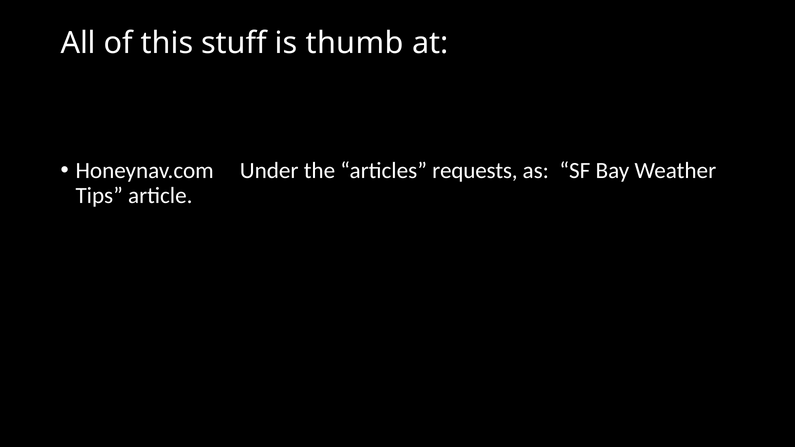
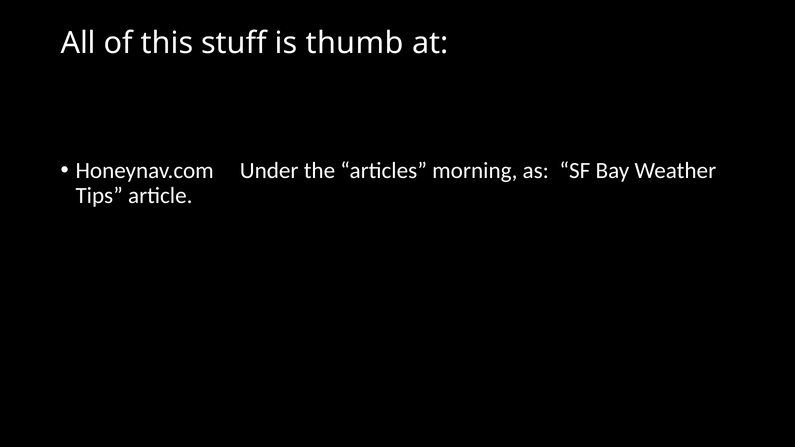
requests: requests -> morning
